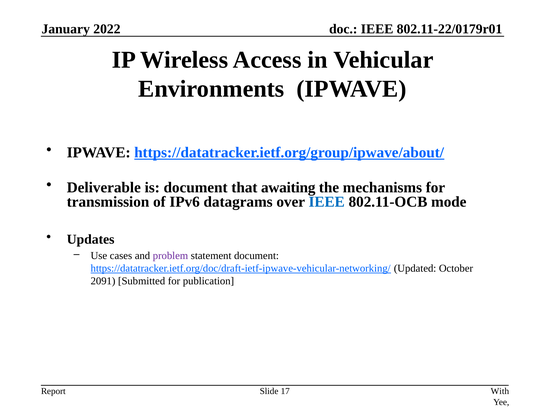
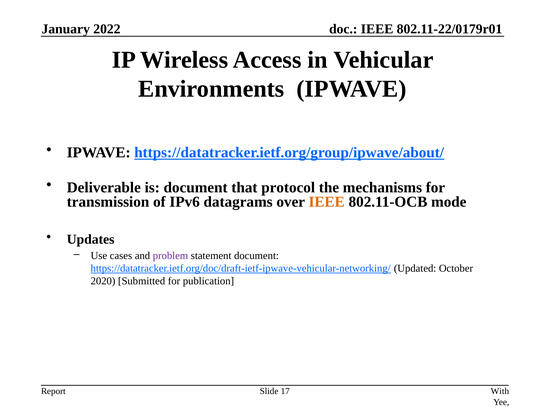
awaiting: awaiting -> protocol
IEEE at (327, 202) colour: blue -> orange
2091: 2091 -> 2020
